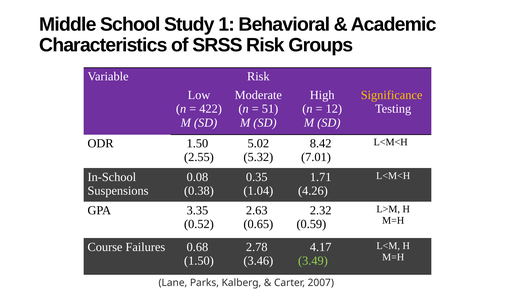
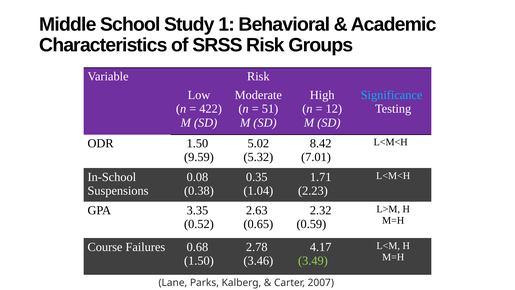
Significance colour: yellow -> light blue
2.55: 2.55 -> 9.59
4.26: 4.26 -> 2.23
